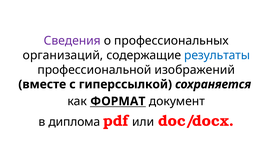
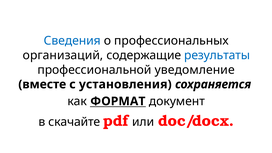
Сведения colour: purple -> blue
изображений: изображений -> уведомление
гиперссылкой: гиперссылкой -> установления
диплома: диплома -> скачайте
